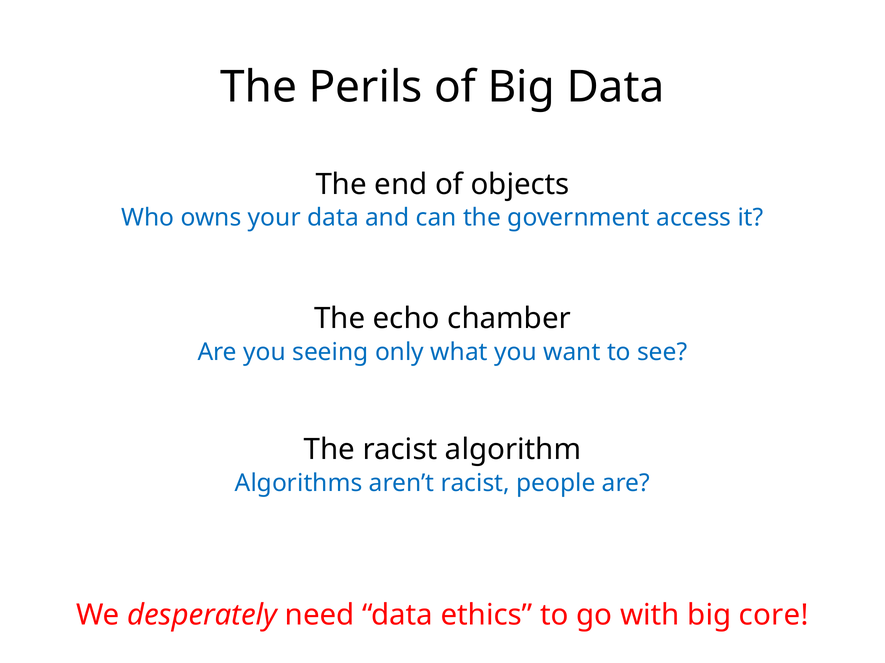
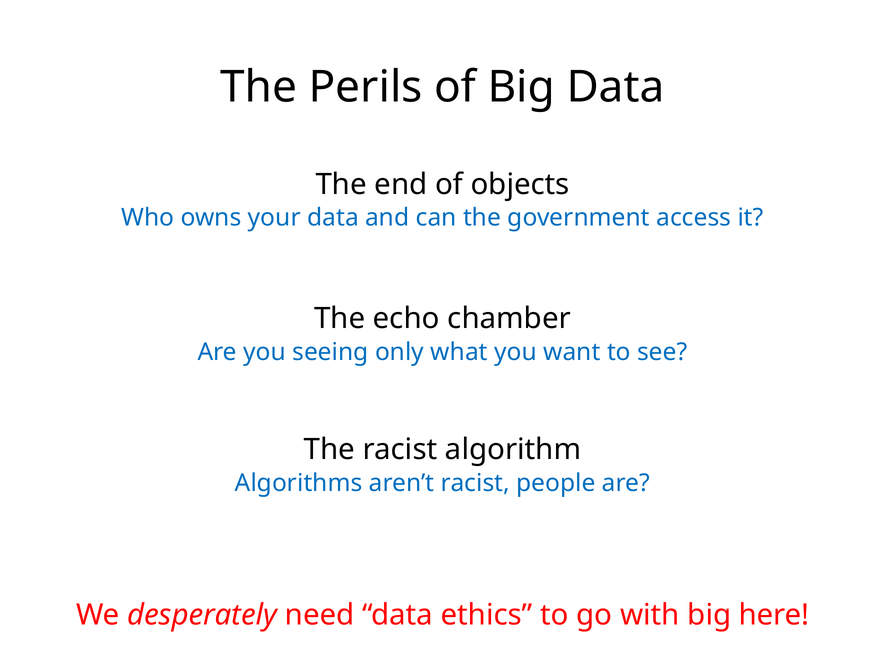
core: core -> here
